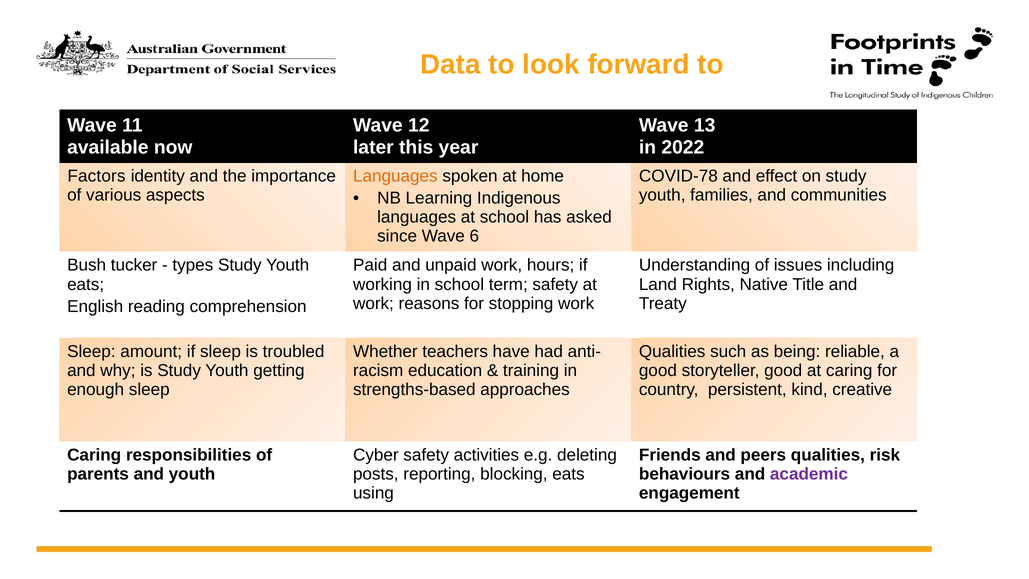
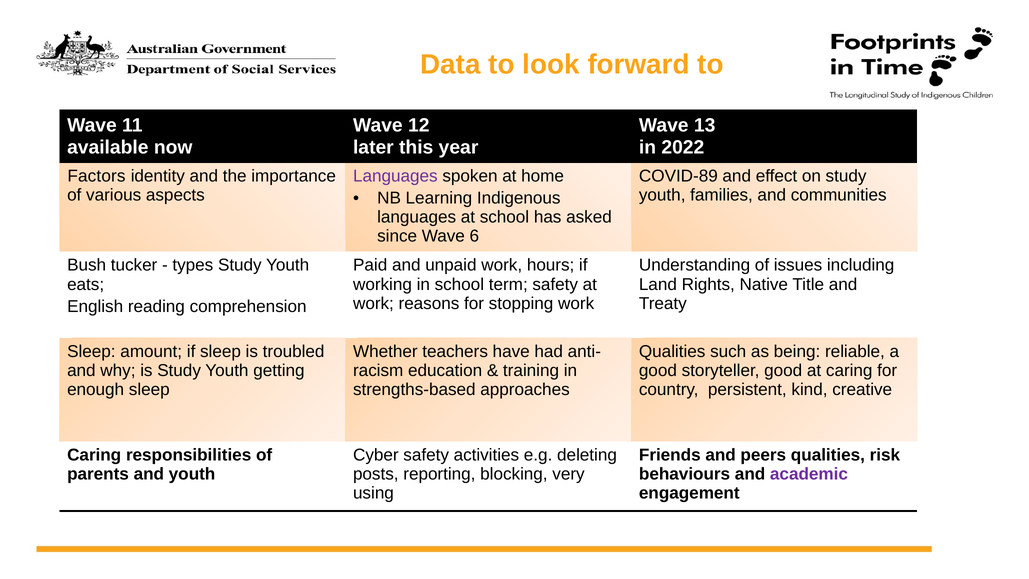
Languages at (395, 176) colour: orange -> purple
COVID-78: COVID-78 -> COVID-89
blocking eats: eats -> very
